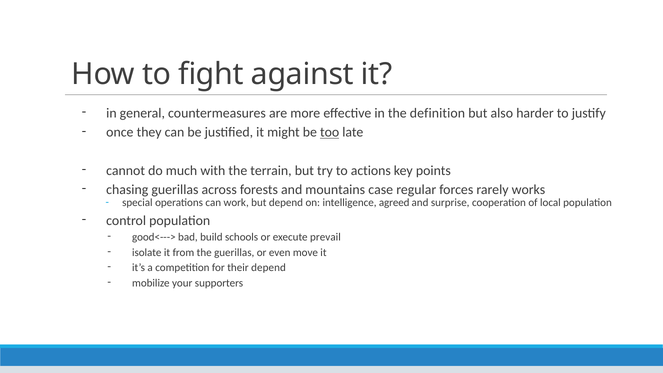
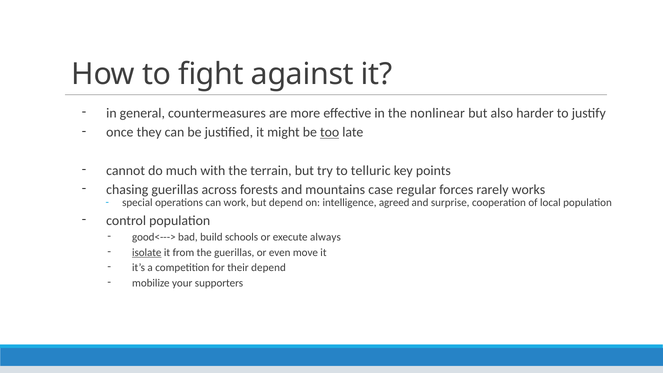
definition: definition -> nonlinear
actions: actions -> telluric
prevail: prevail -> always
isolate underline: none -> present
